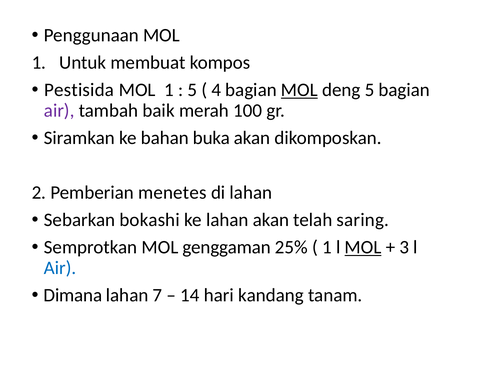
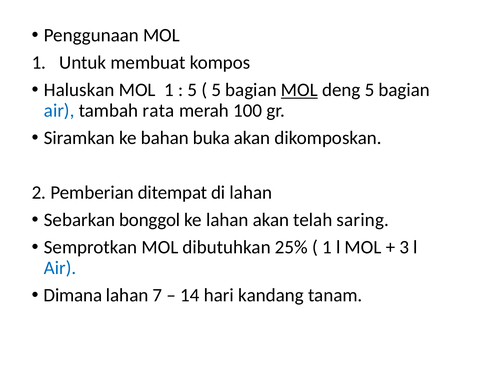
Pestisida: Pestisida -> Haluskan
4 at (216, 90): 4 -> 5
air at (59, 110) colour: purple -> blue
baik: baik -> rata
menetes: menetes -> ditempat
bokashi: bokashi -> bonggol
genggaman: genggaman -> dibutuhkan
MOL at (363, 247) underline: present -> none
